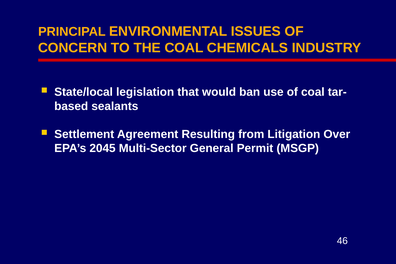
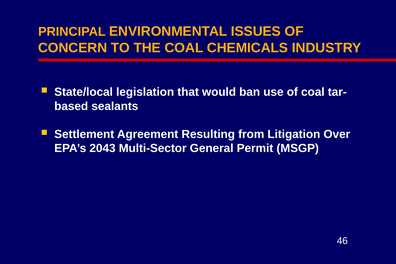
2045: 2045 -> 2043
